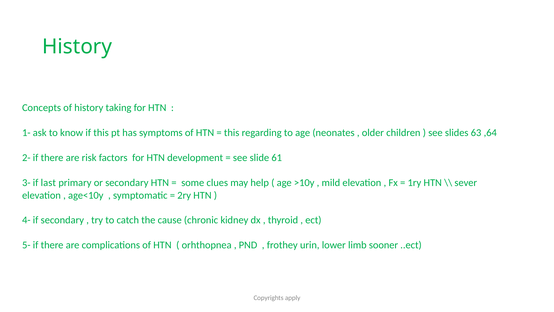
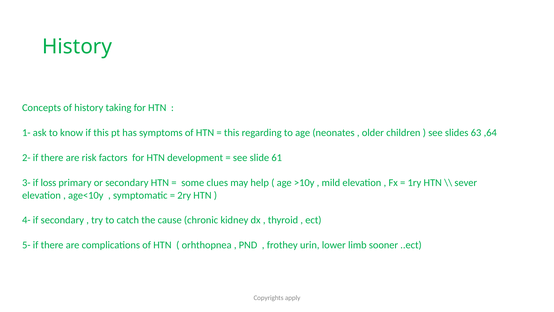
last: last -> loss
